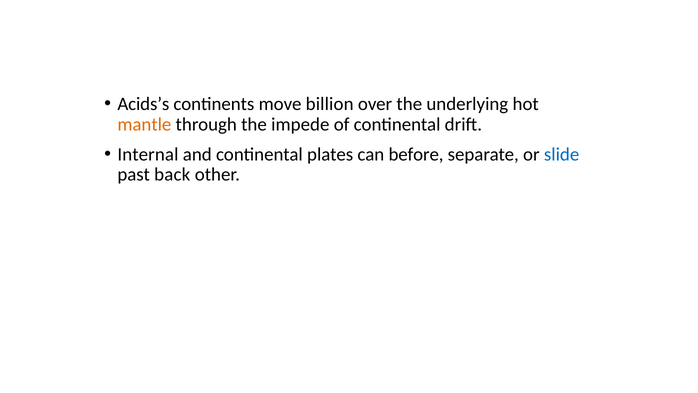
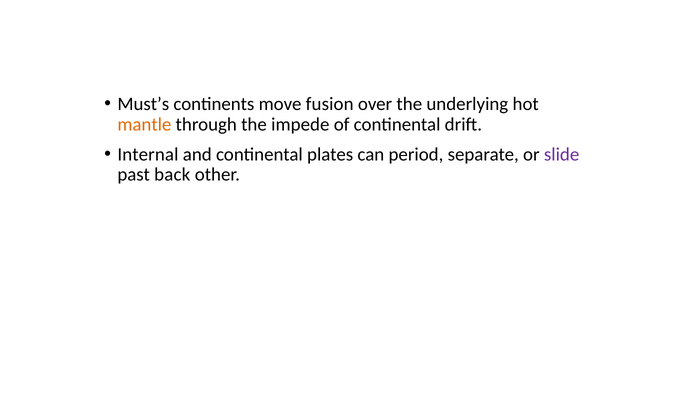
Acids’s: Acids’s -> Must’s
billion: billion -> fusion
before: before -> period
slide colour: blue -> purple
